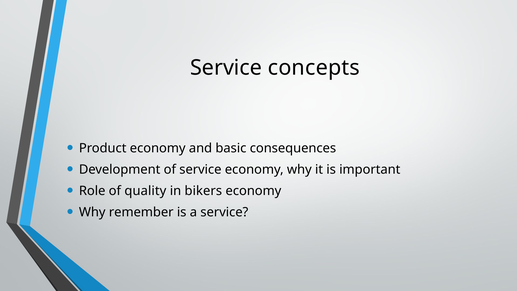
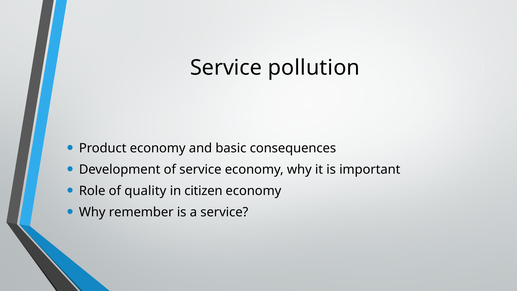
concepts: concepts -> pollution
bikers: bikers -> citizen
